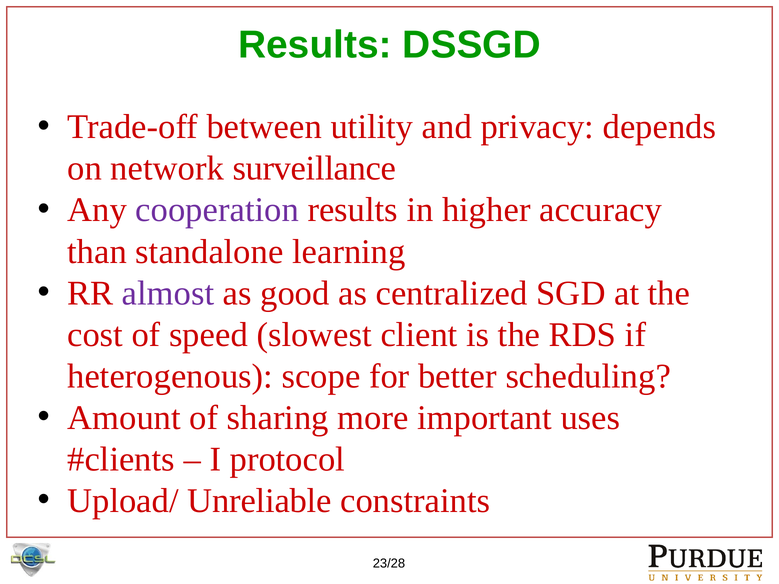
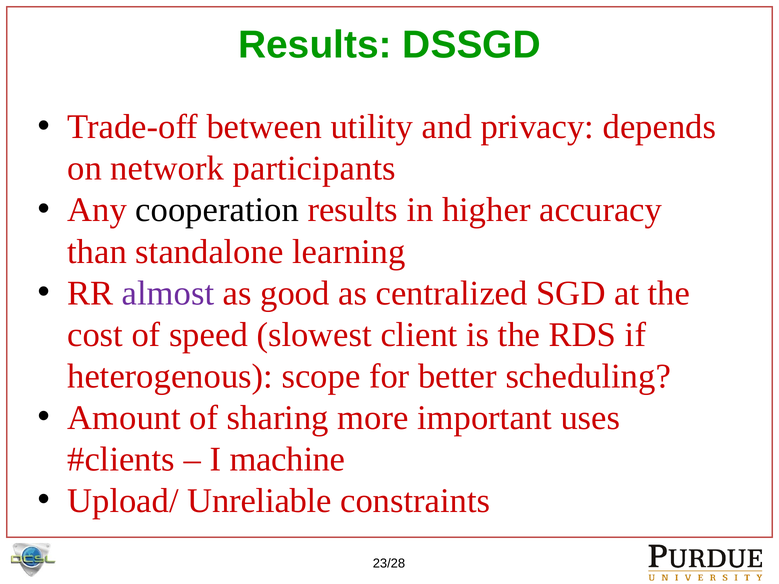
surveillance: surveillance -> participants
cooperation colour: purple -> black
protocol: protocol -> machine
